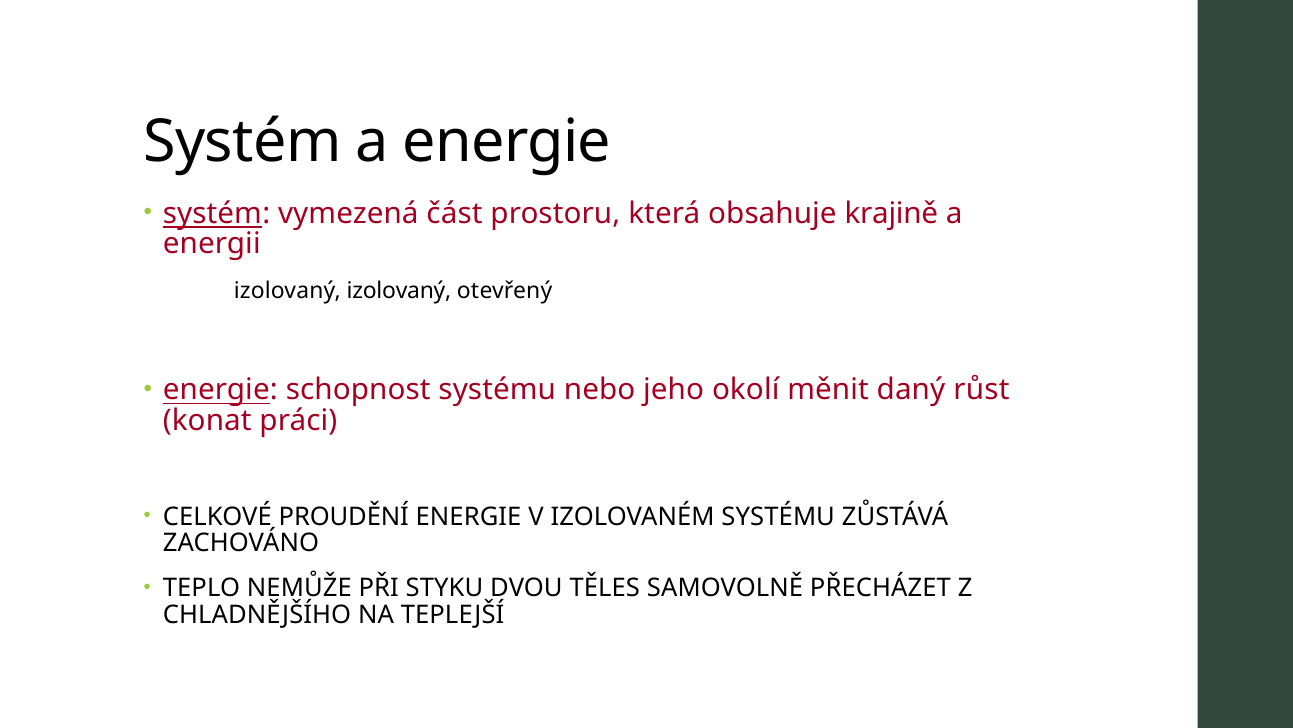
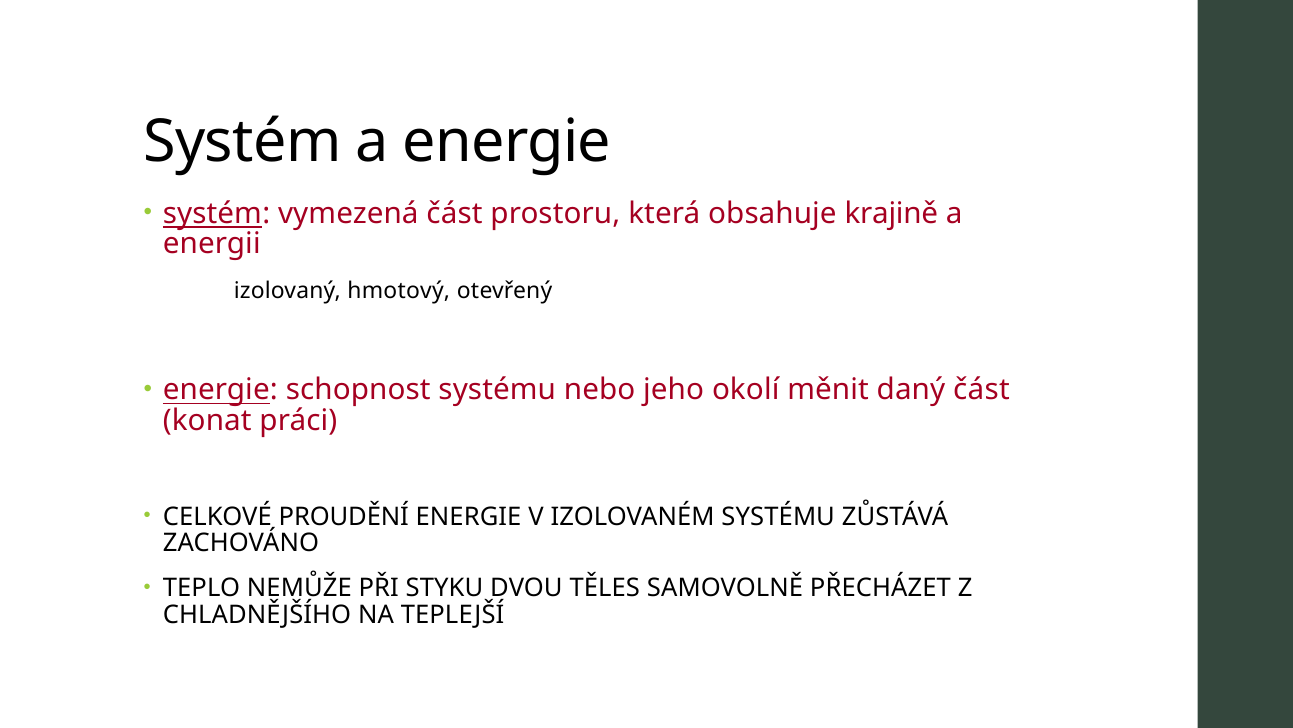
izolovaný izolovaný: izolovaný -> hmotový
daný růst: růst -> část
